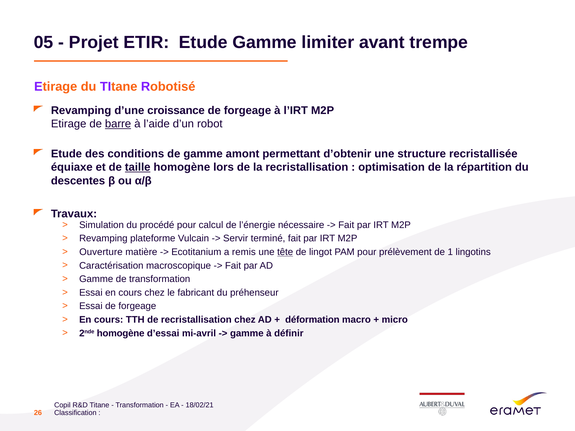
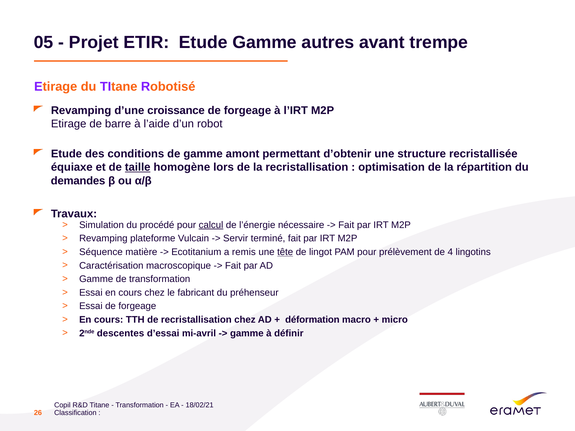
limiter: limiter -> autres
barre underline: present -> none
descentes: descentes -> demandes
calcul underline: none -> present
Ouverture: Ouverture -> Séquence
1: 1 -> 4
2nde homogène: homogène -> descentes
